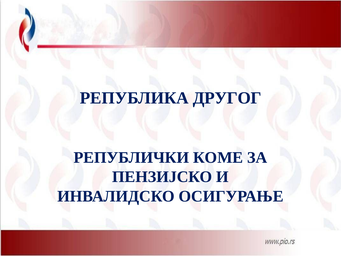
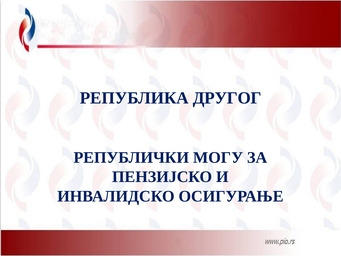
КОМЕ: КОМЕ -> МОГУ
